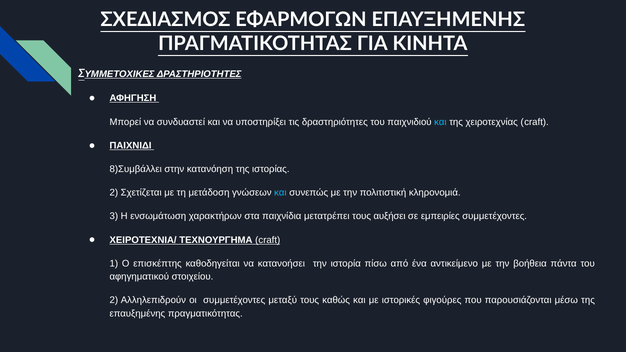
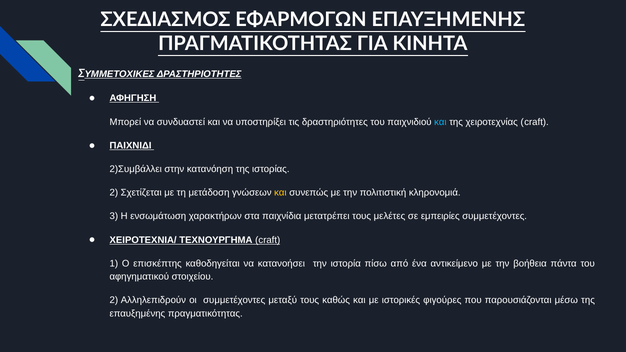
8)Συμβάλλει: 8)Συμβάλλει -> 2)Συμβάλλει
και at (280, 193) colour: light blue -> yellow
αυξήσει: αυξήσει -> μελέτες
